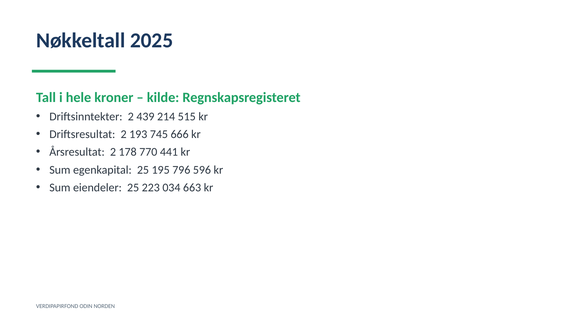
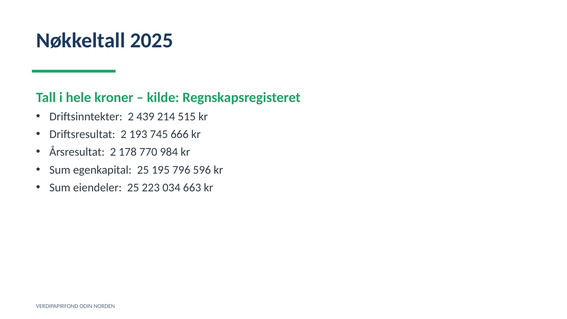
441: 441 -> 984
